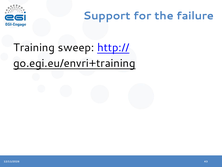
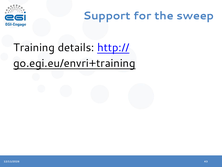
failure: failure -> sweep
sweep: sweep -> details
